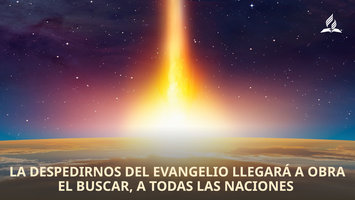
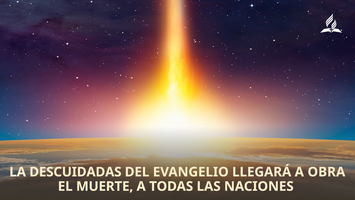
DESPEDIRNOS: DESPEDIRNOS -> DESCUIDADAS
BUSCAR: BUSCAR -> MUERTE
